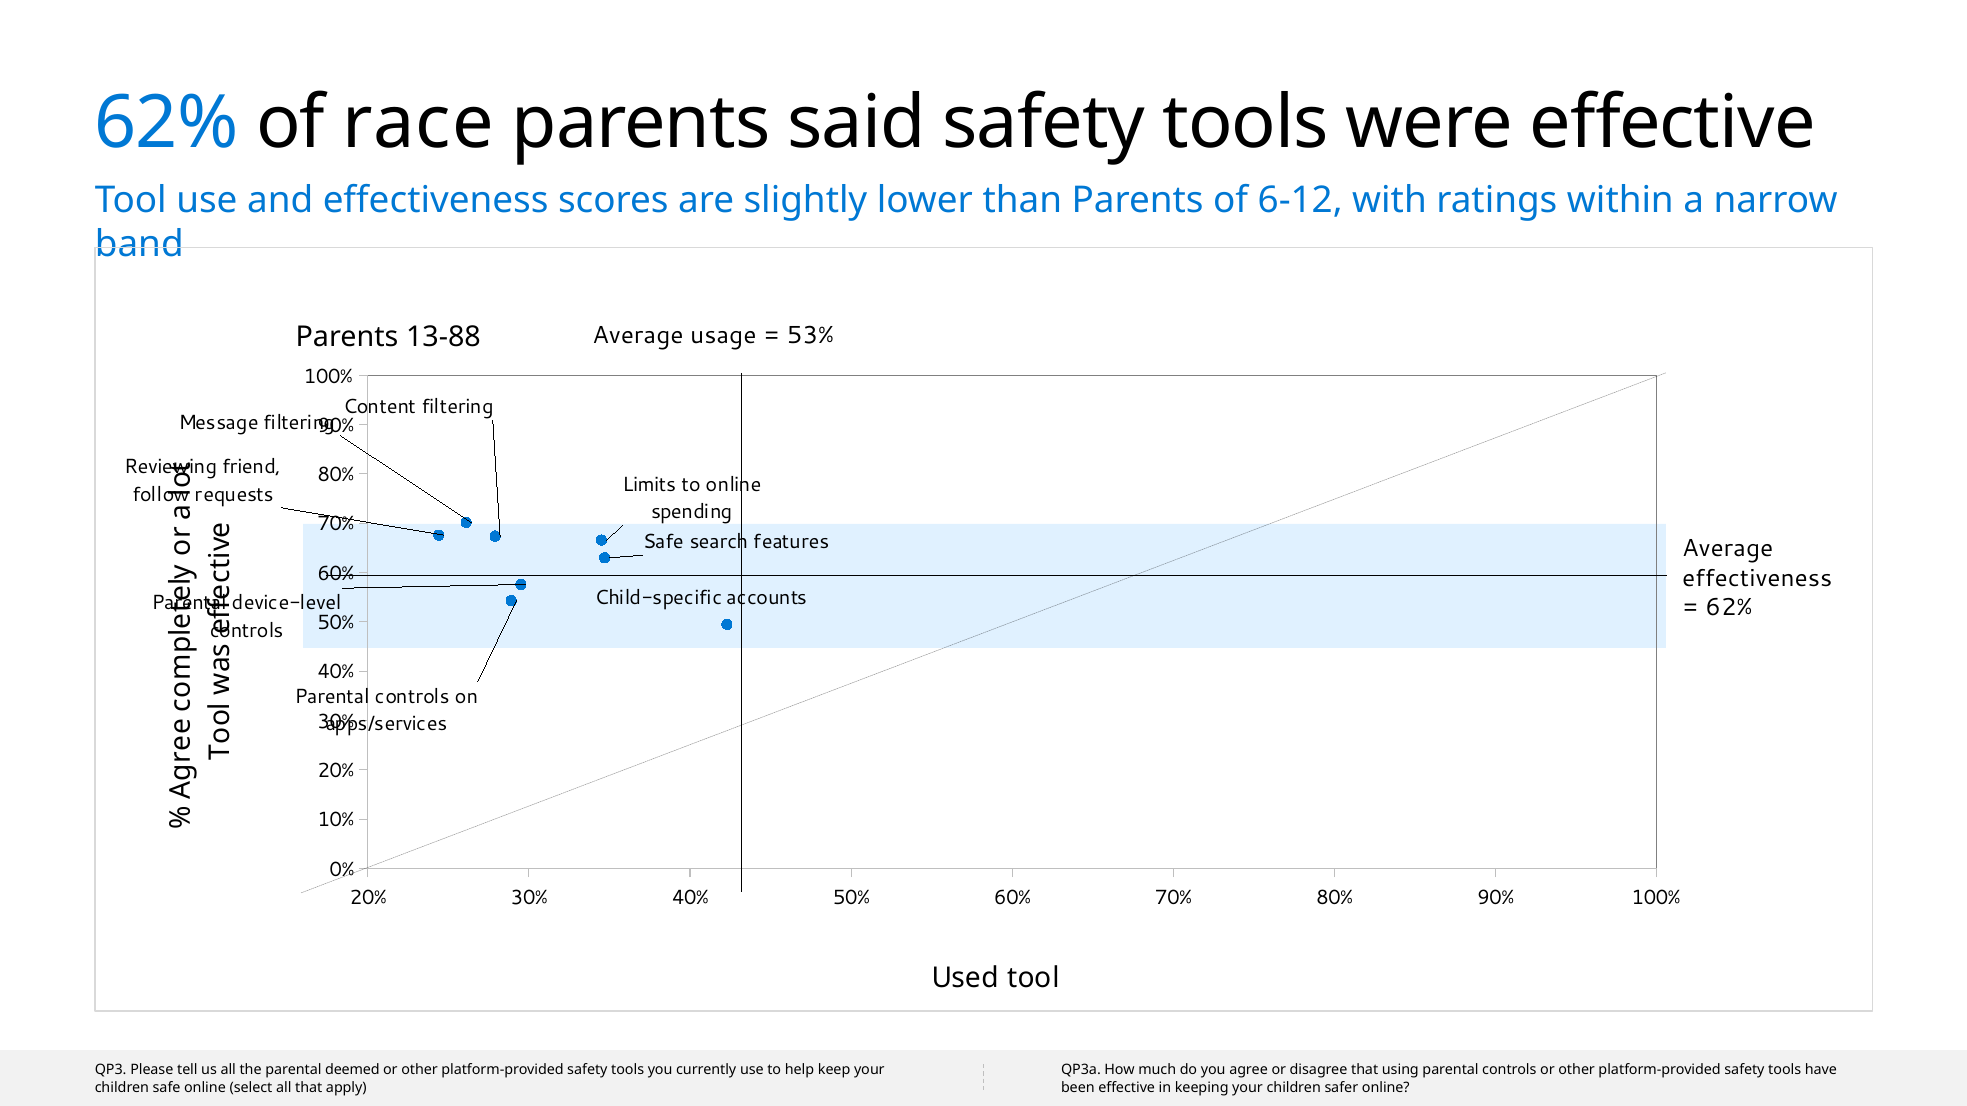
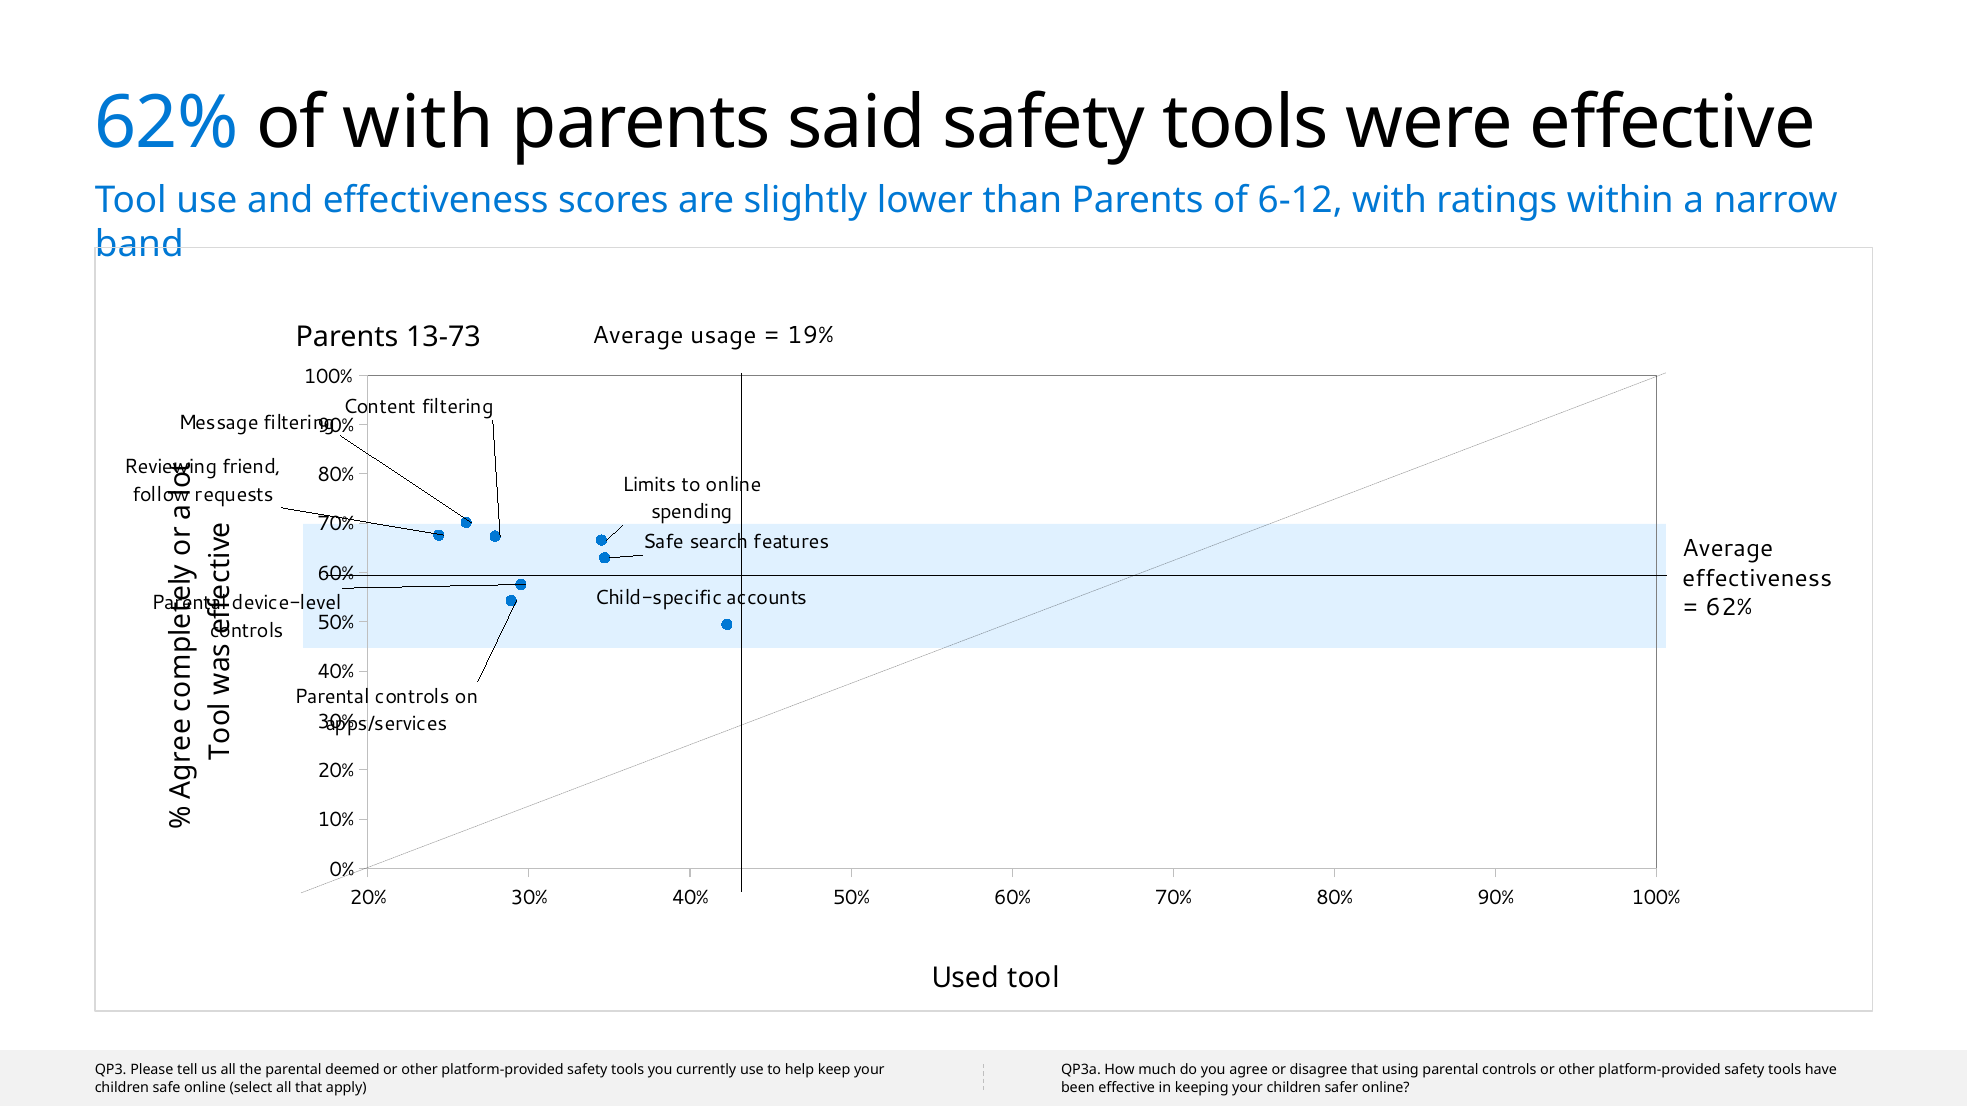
of race: race -> with
53%: 53% -> 19%
13-88: 13-88 -> 13-73
